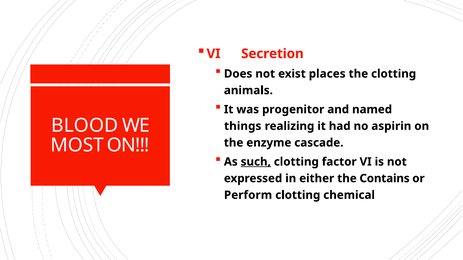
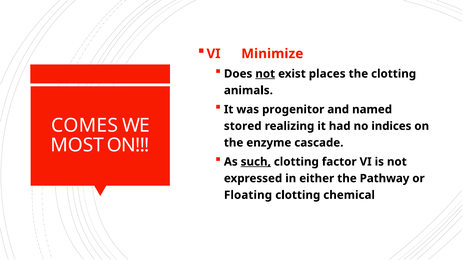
Secretion: Secretion -> Minimize
not at (265, 74) underline: none -> present
BLOOD: BLOOD -> COMES
things: things -> stored
aspirin: aspirin -> indices
Contains: Contains -> Pathway
Perform: Perform -> Floating
